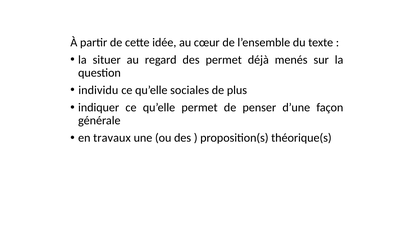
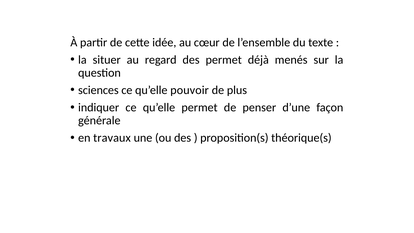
individu: individu -> sciences
sociales: sociales -> pouvoir
